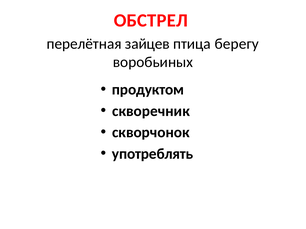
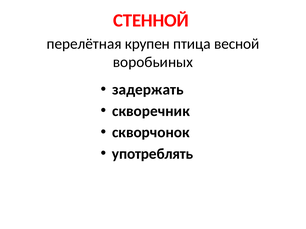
ОБСТРЕЛ: ОБСТРЕЛ -> СТЕННОЙ
зайцев: зайцев -> крупен
берегу: берегу -> весной
продуктом: продуктом -> задержать
